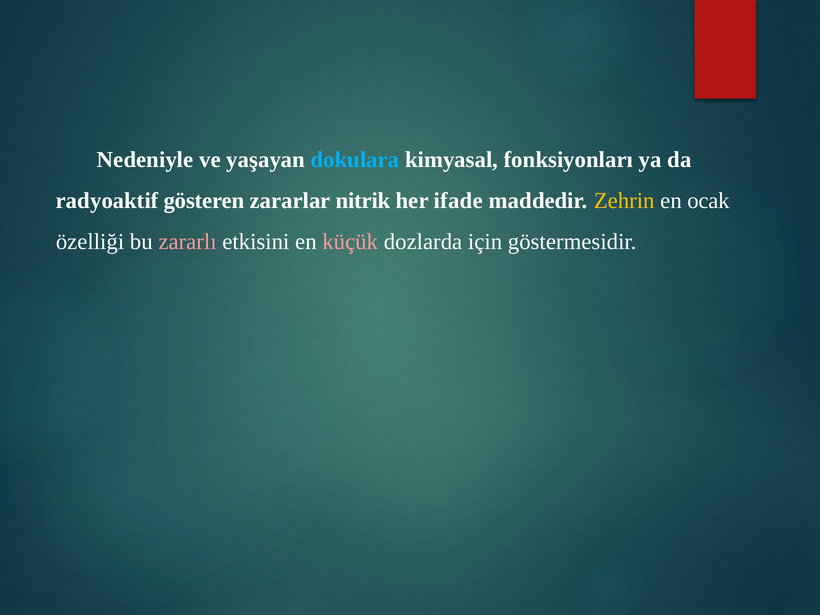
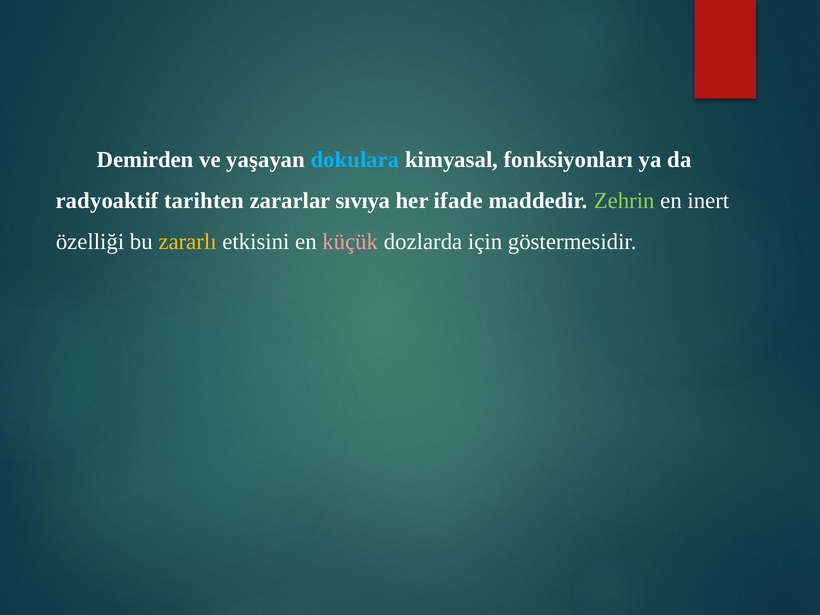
Nedeniyle: Nedeniyle -> Demirden
gösteren: gösteren -> tarihten
nitrik: nitrik -> sıvıya
Zehrin colour: yellow -> light green
ocak: ocak -> inert
zararlı colour: pink -> yellow
